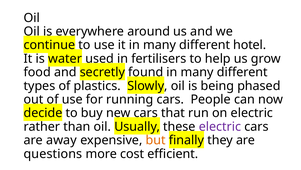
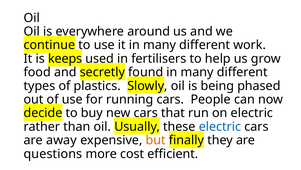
hotel: hotel -> work
water: water -> keeps
electric at (220, 126) colour: purple -> blue
